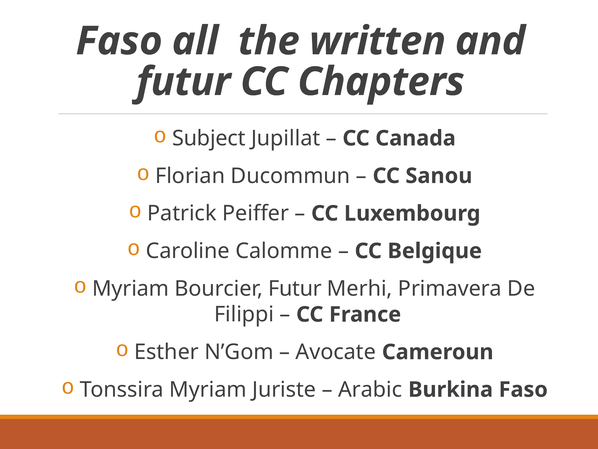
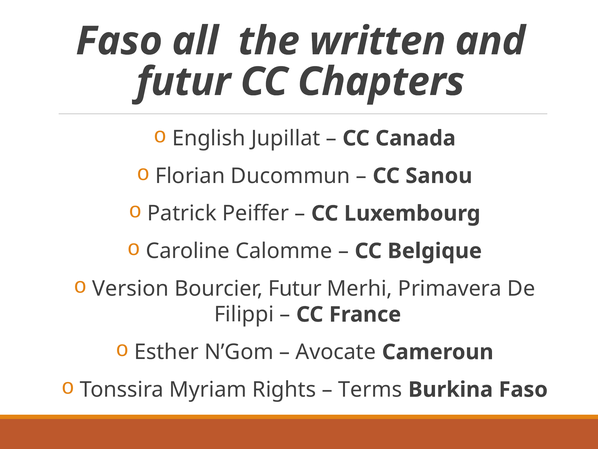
Subject: Subject -> English
Myriam at (131, 288): Myriam -> Version
Juriste: Juriste -> Rights
Arabic: Arabic -> Terms
